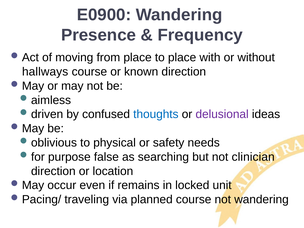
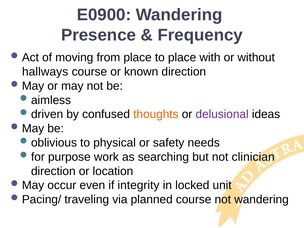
thoughts colour: blue -> orange
false: false -> work
remains: remains -> integrity
